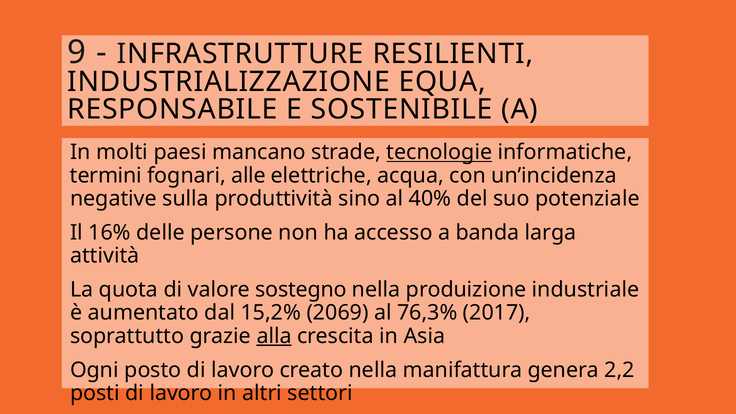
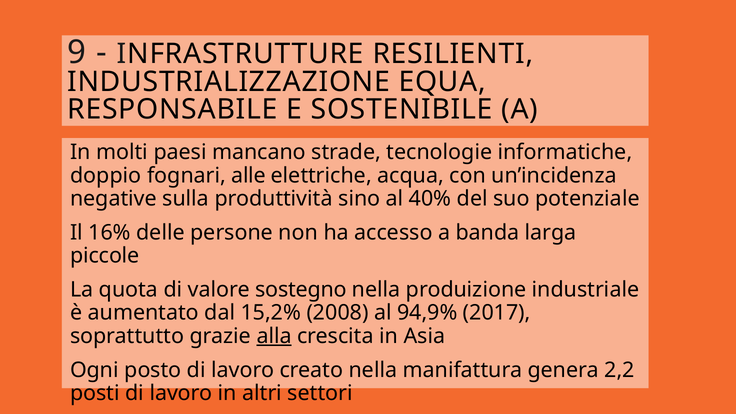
tecnologie underline: present -> none
termini: termini -> doppio
attività: attività -> piccole
2069: 2069 -> 2008
76,3%: 76,3% -> 94,9%
